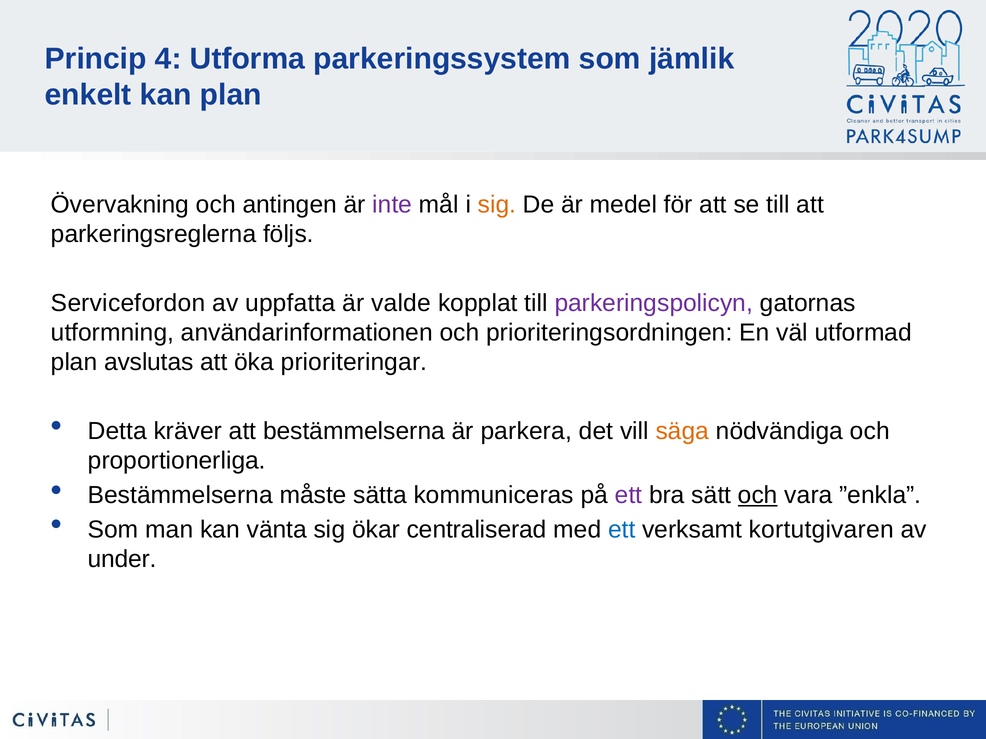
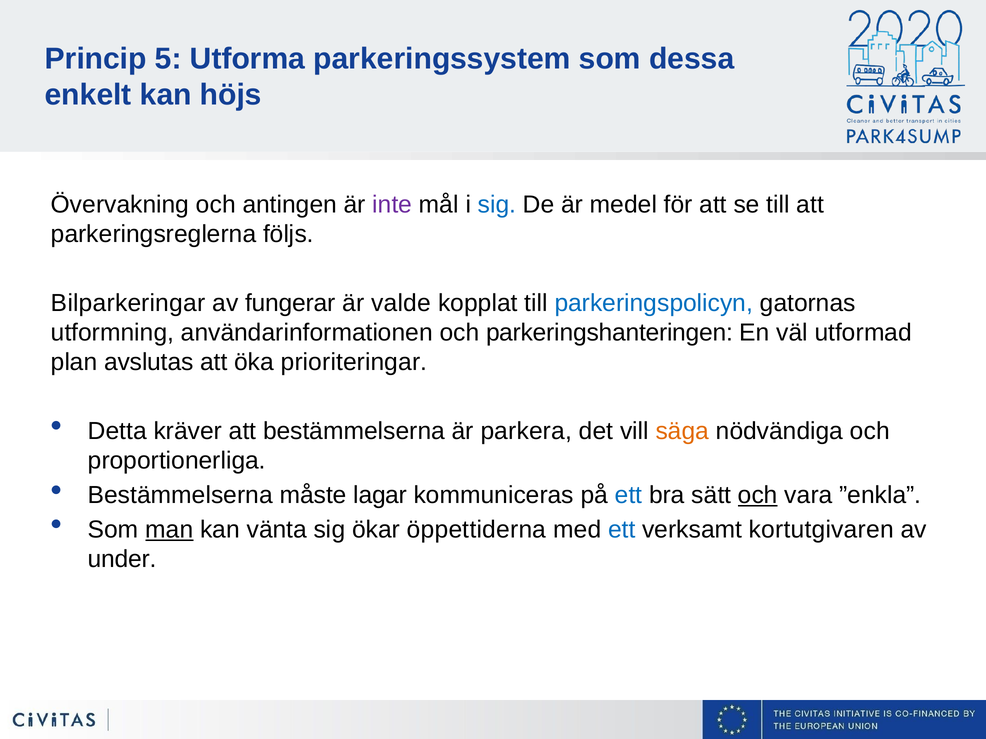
4: 4 -> 5
jämlik: jämlik -> dessa
kan plan: plan -> höjs
sig at (497, 205) colour: orange -> blue
Servicefordon: Servicefordon -> Bilparkeringar
uppfatta: uppfatta -> fungerar
parkeringspolicyn colour: purple -> blue
prioriteringsordningen: prioriteringsordningen -> parkeringshanteringen
sätta: sätta -> lagar
ett at (628, 496) colour: purple -> blue
man underline: none -> present
centraliserad: centraliserad -> öppettiderna
